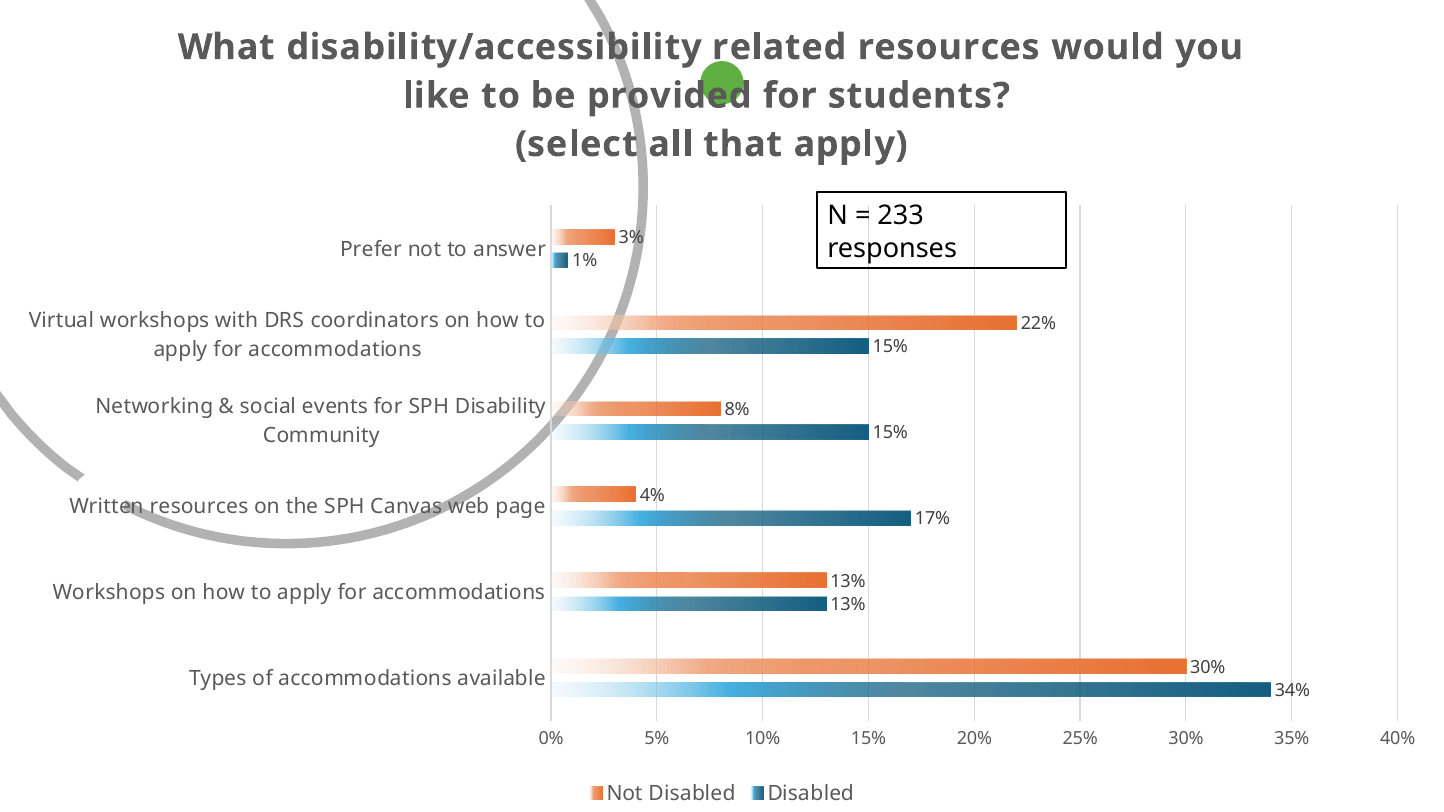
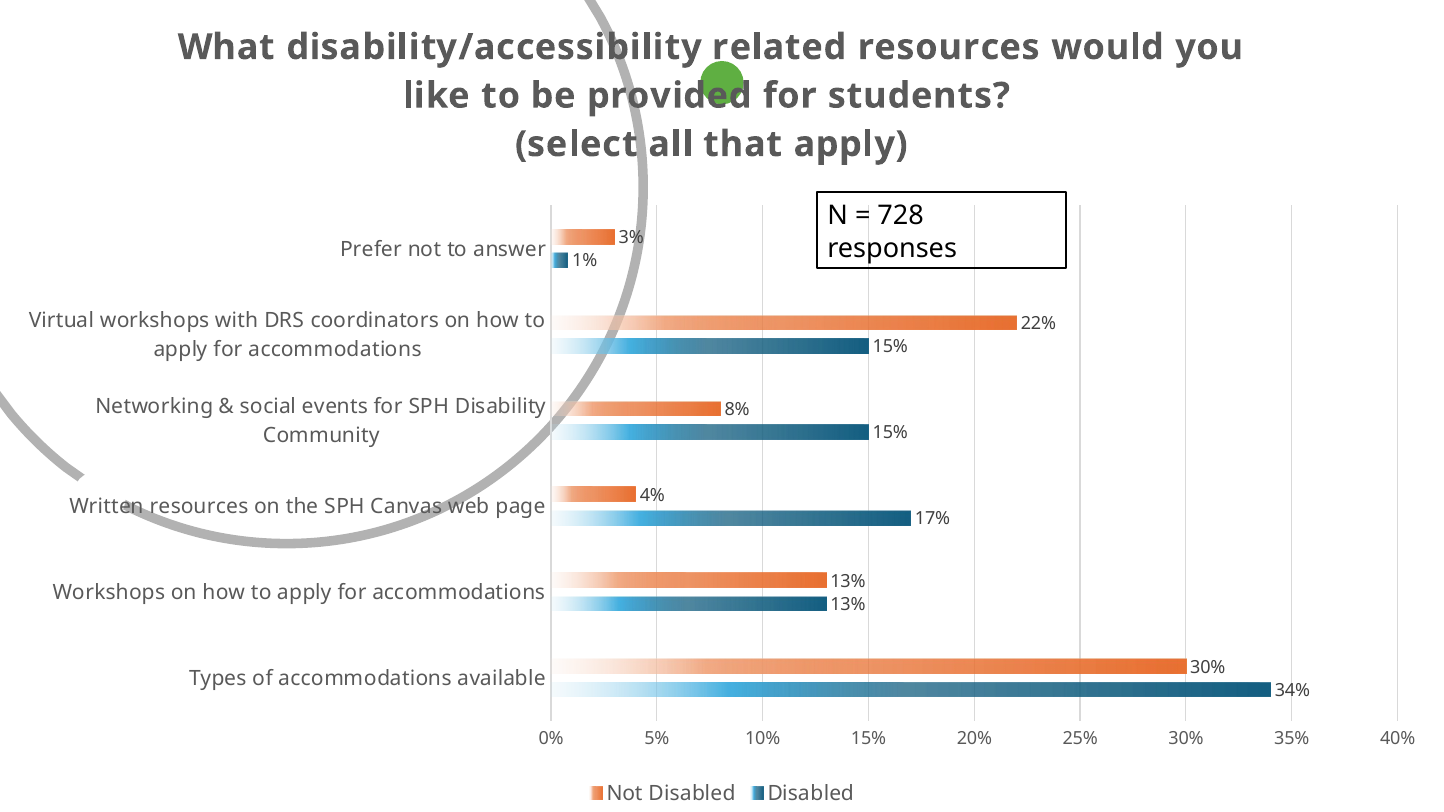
233: 233 -> 728
